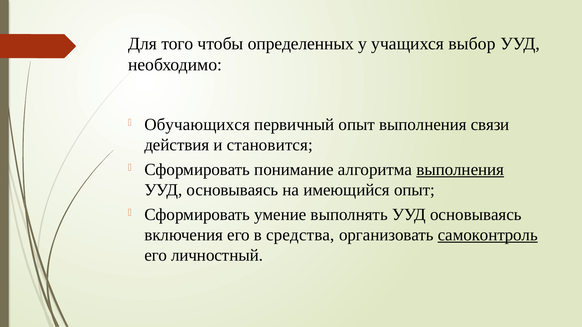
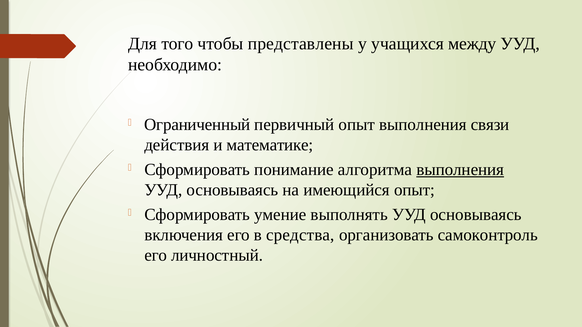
определенных: определенных -> представлены
выбор: выбор -> между
Обучающихся: Обучающихся -> Ограниченный
становится: становится -> математике
самоконтроль underline: present -> none
